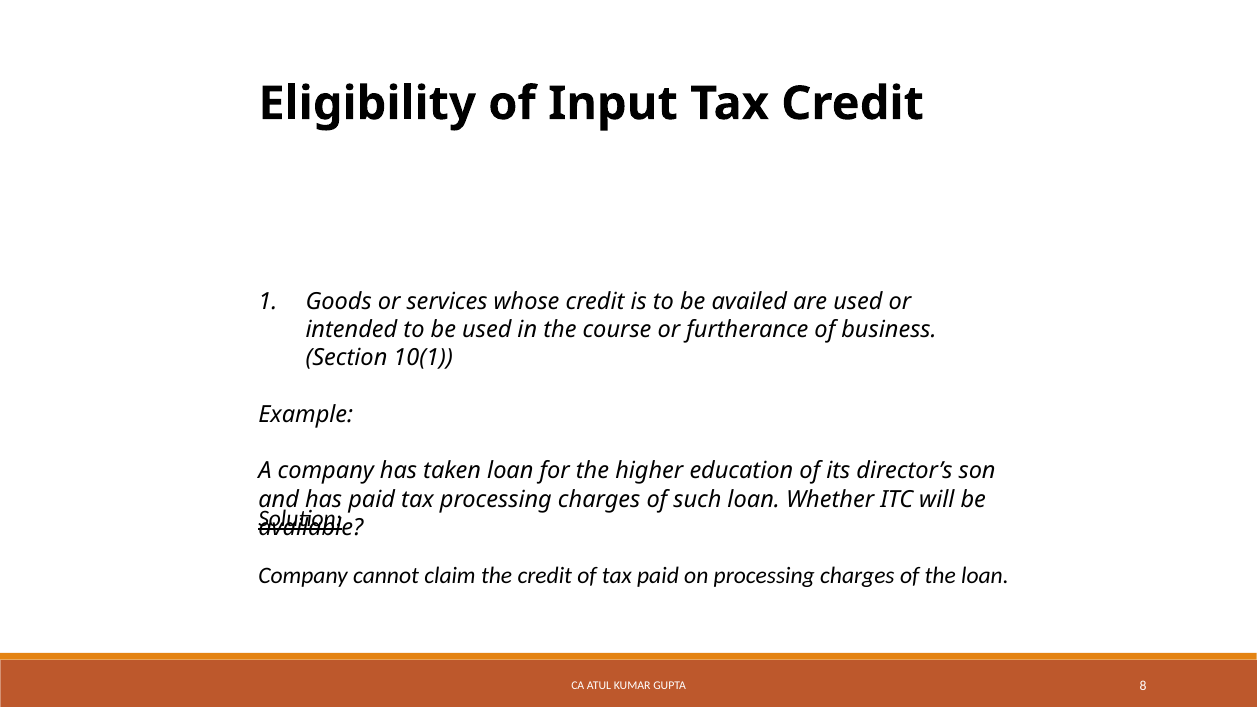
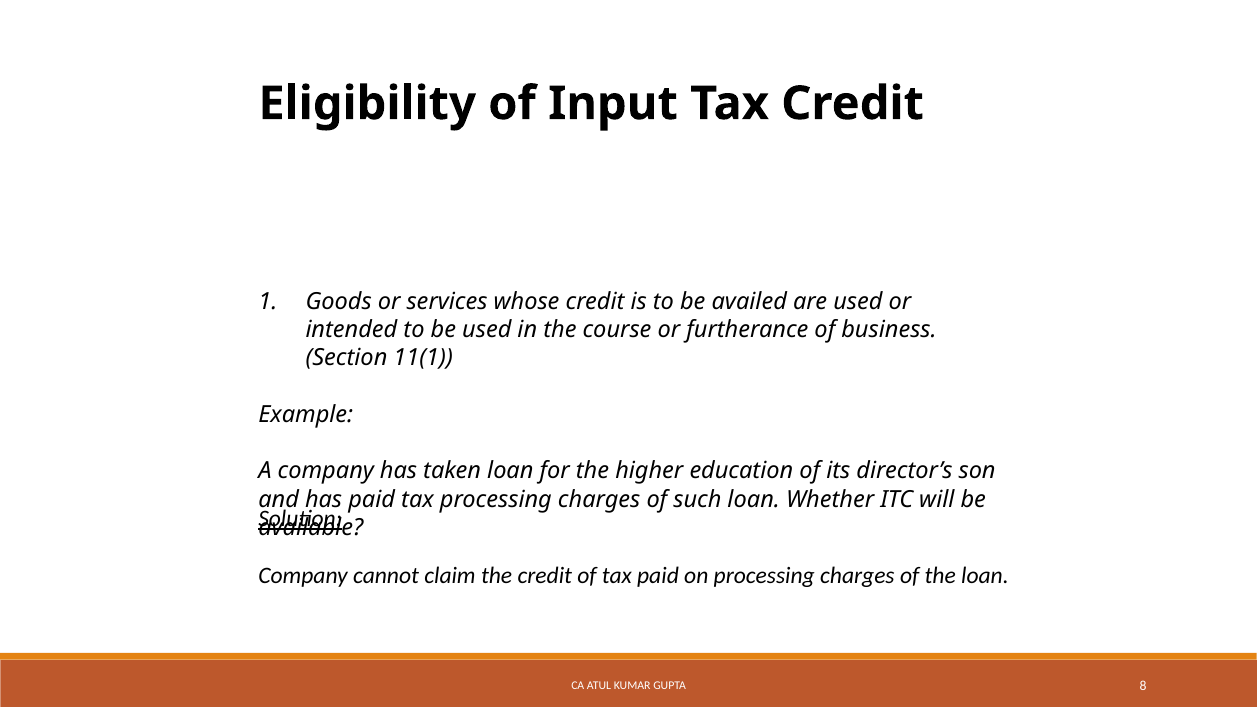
10(1: 10(1 -> 11(1
